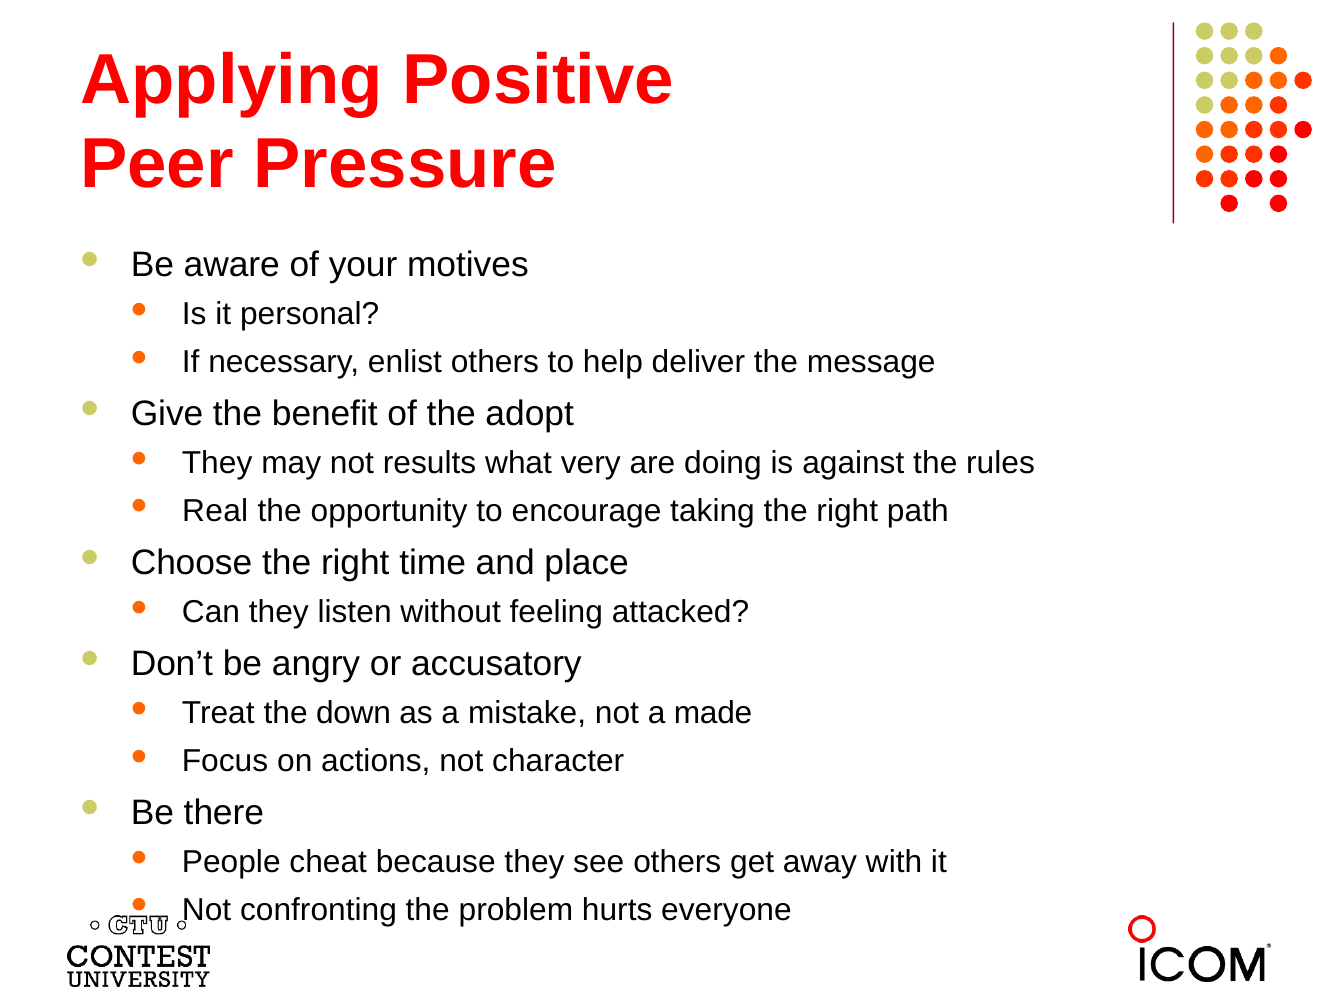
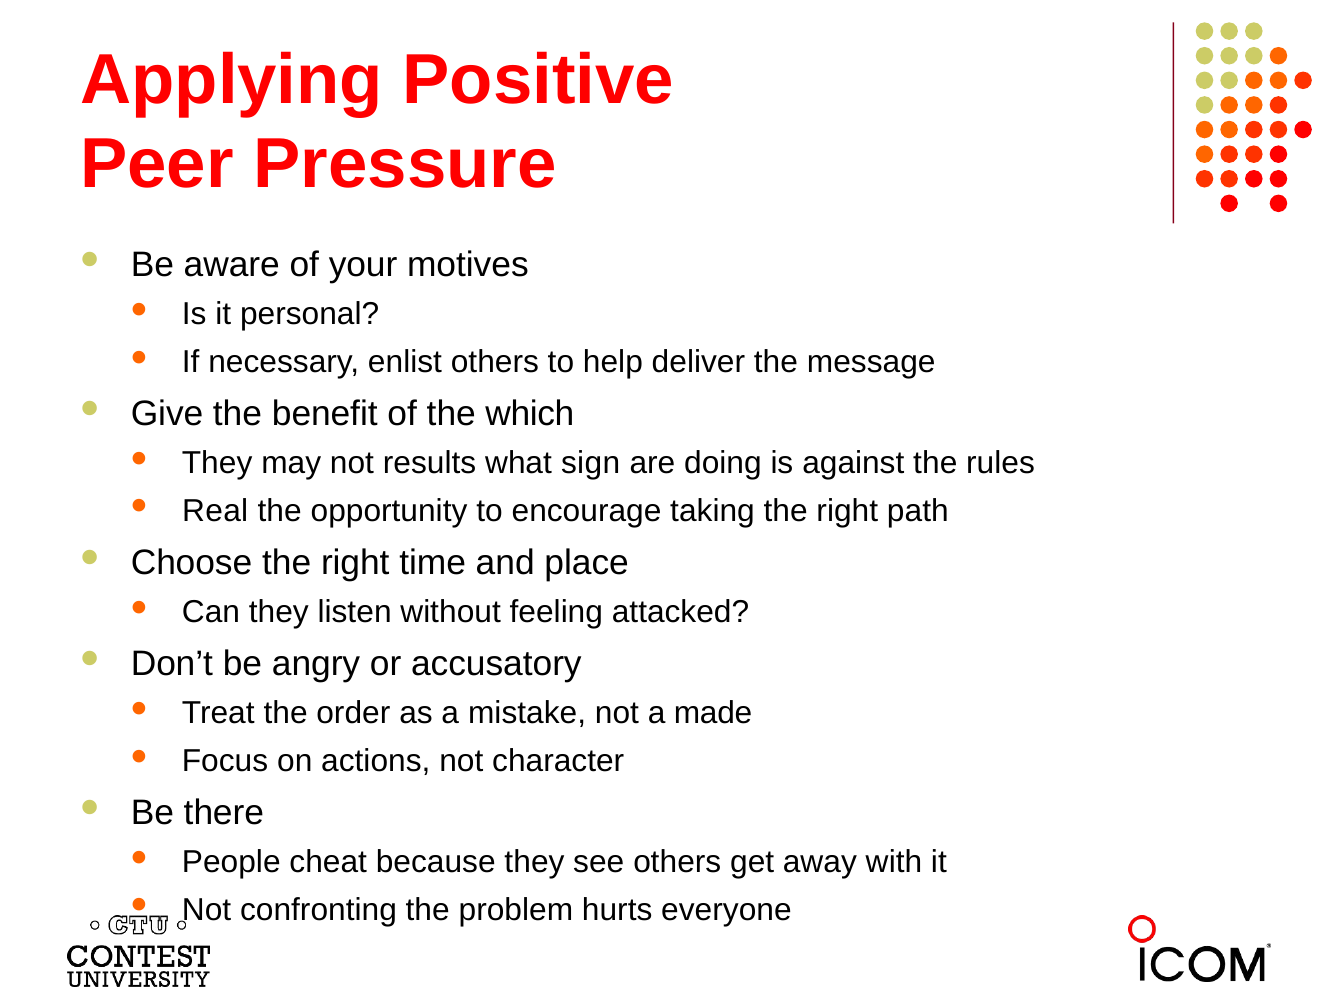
adopt: adopt -> which
very: very -> sign
down: down -> order
